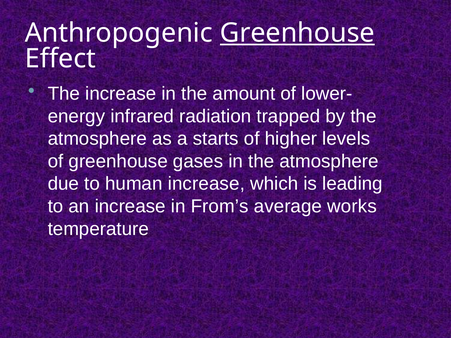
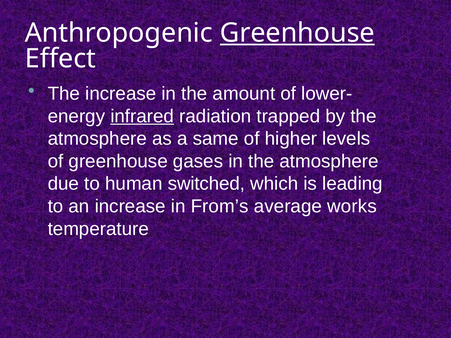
infrared underline: none -> present
starts: starts -> same
human increase: increase -> switched
